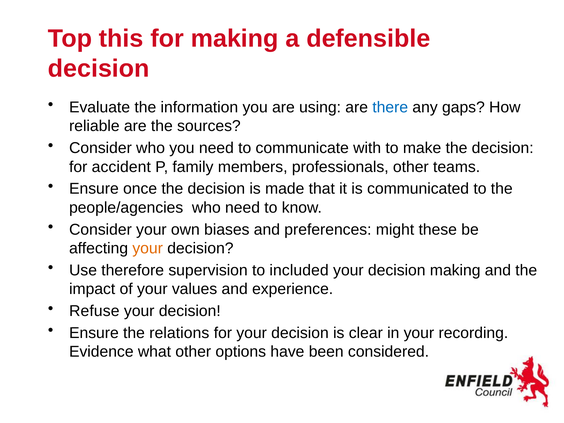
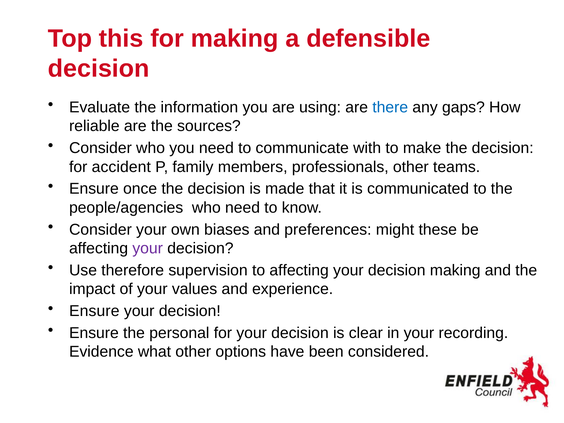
your at (148, 248) colour: orange -> purple
to included: included -> affecting
Refuse at (94, 311): Refuse -> Ensure
relations: relations -> personal
